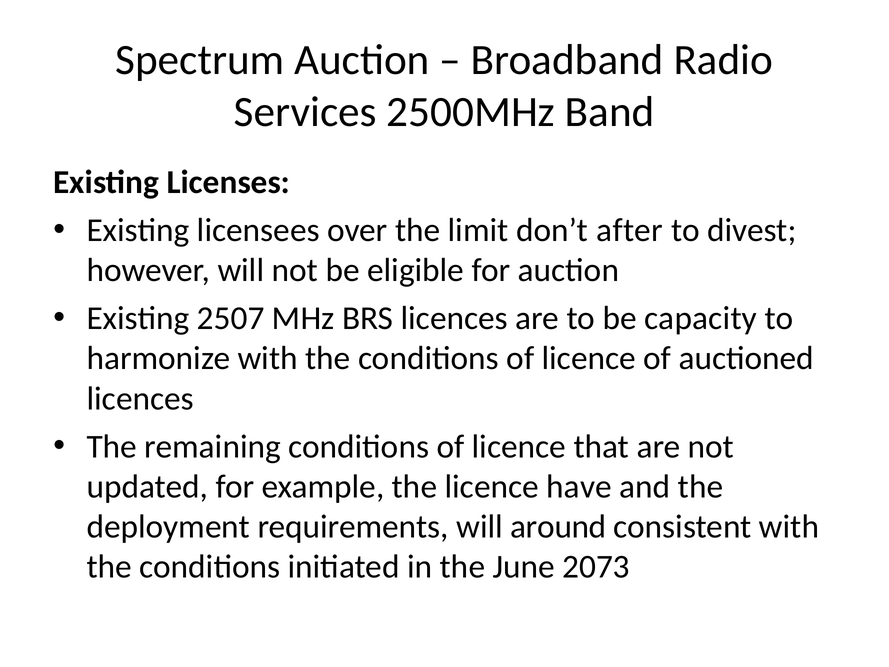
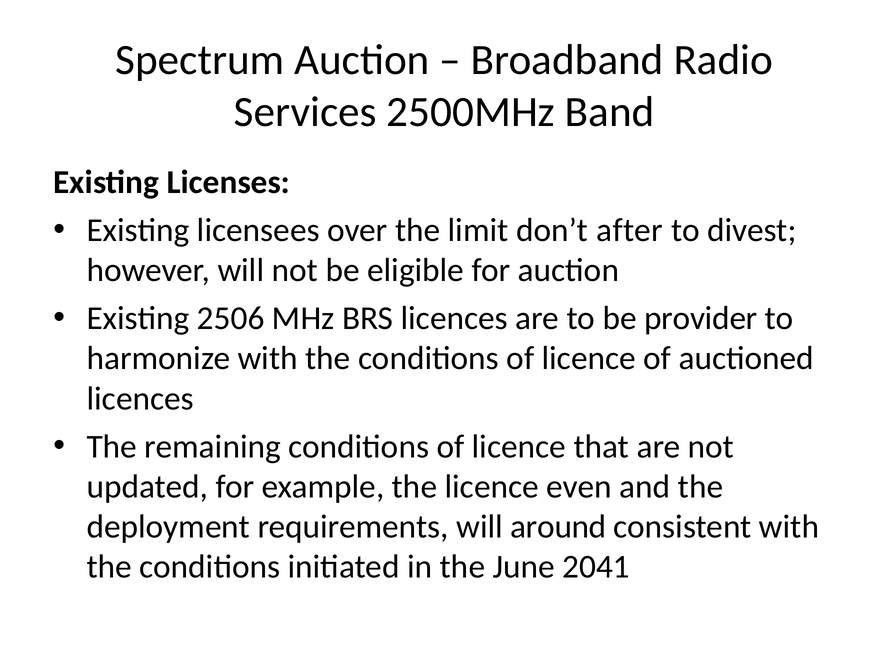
2507: 2507 -> 2506
capacity: capacity -> provider
have: have -> even
2073: 2073 -> 2041
